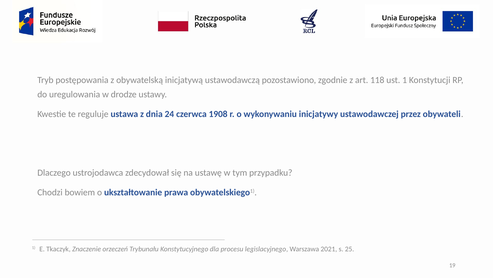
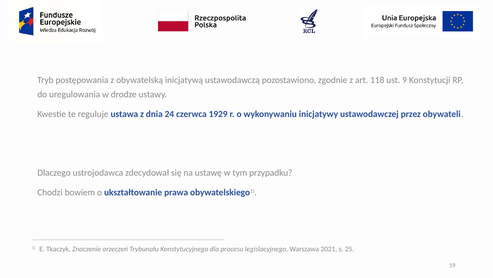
ust 1: 1 -> 9
1908: 1908 -> 1929
